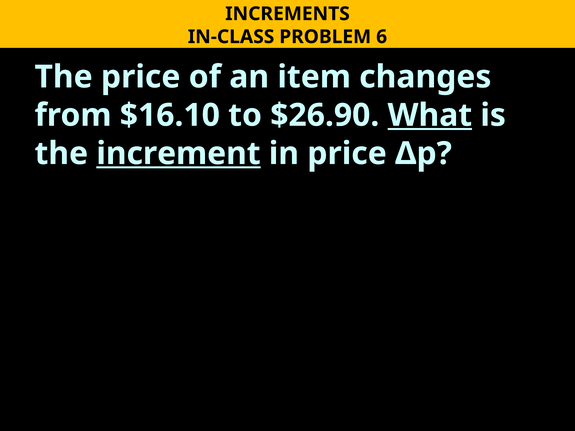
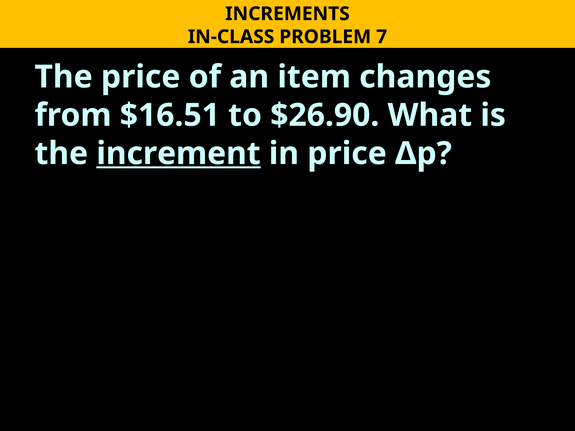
6: 6 -> 7
$16.10: $16.10 -> $16.51
What underline: present -> none
